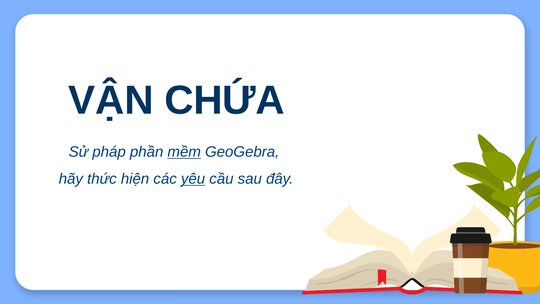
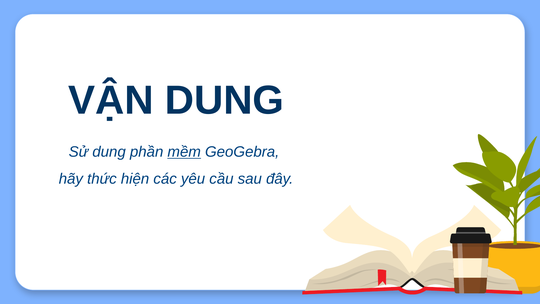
VẬN CHỨA: CHỨA -> DUNG
Sử pháp: pháp -> dung
yêu underline: present -> none
